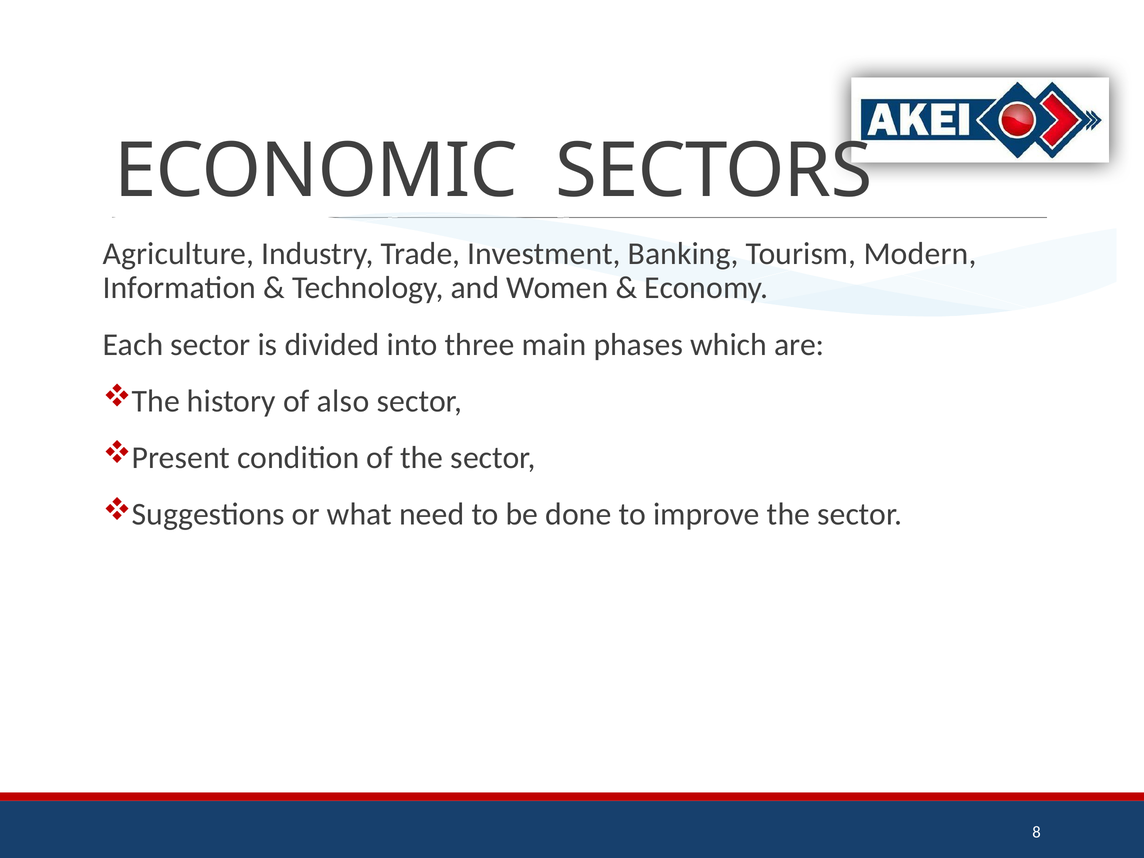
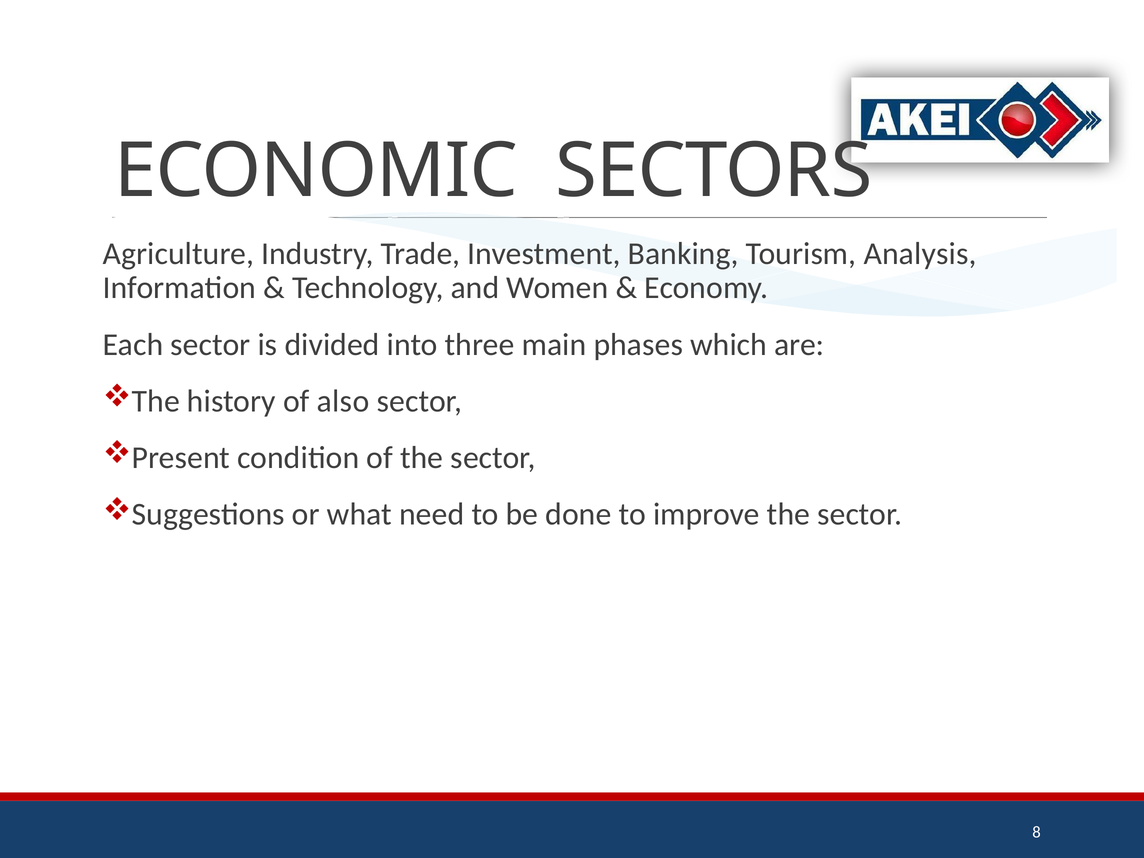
Modern: Modern -> Analysis
